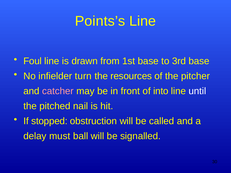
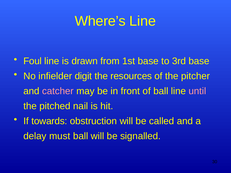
Points’s: Points’s -> Where’s
turn: turn -> digit
of into: into -> ball
until colour: white -> pink
stopped: stopped -> towards
